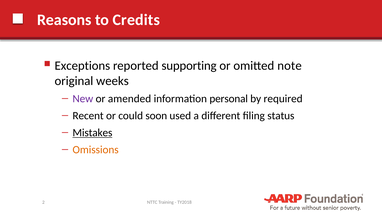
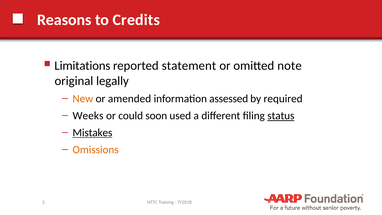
Exceptions: Exceptions -> Limitations
supporting: supporting -> statement
weeks: weeks -> legally
New colour: purple -> orange
personal: personal -> assessed
Recent: Recent -> Weeks
status underline: none -> present
